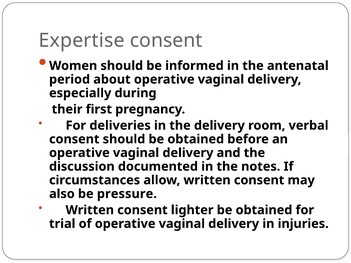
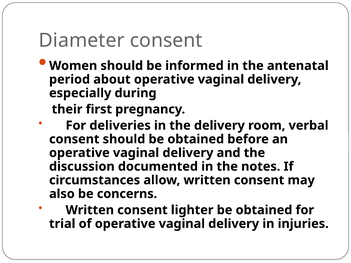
Expertise: Expertise -> Diameter
pressure: pressure -> concerns
